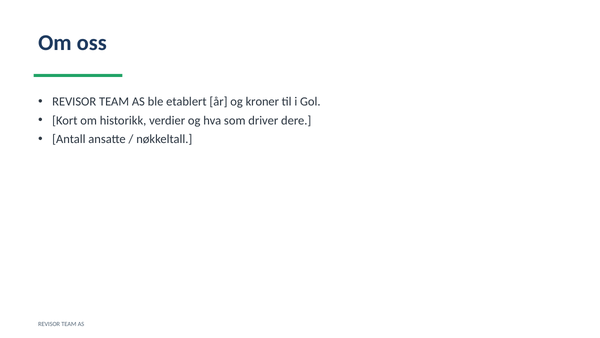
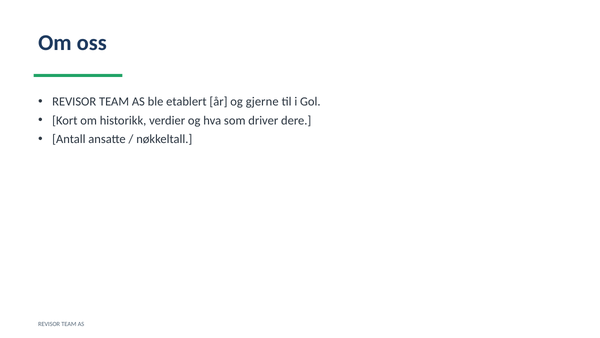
kroner: kroner -> gjerne
